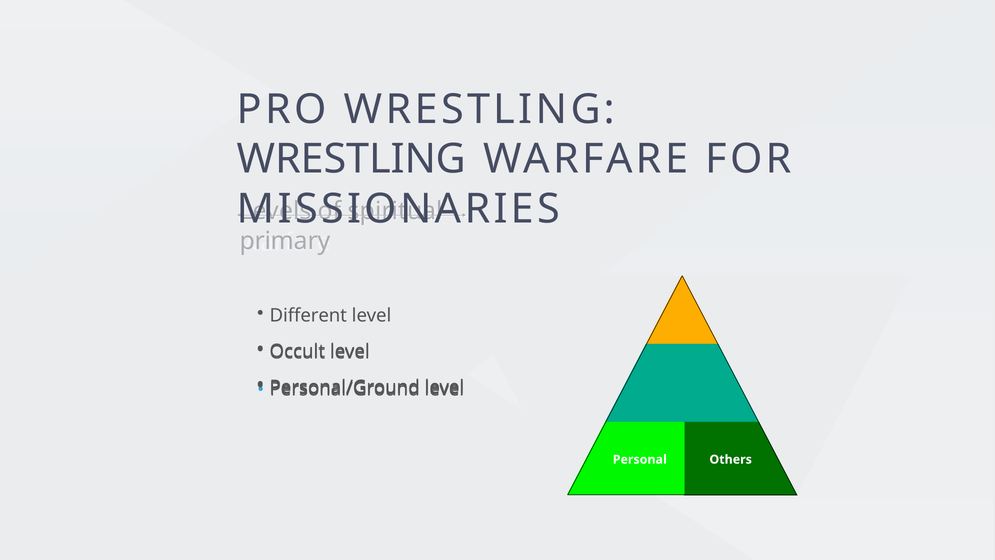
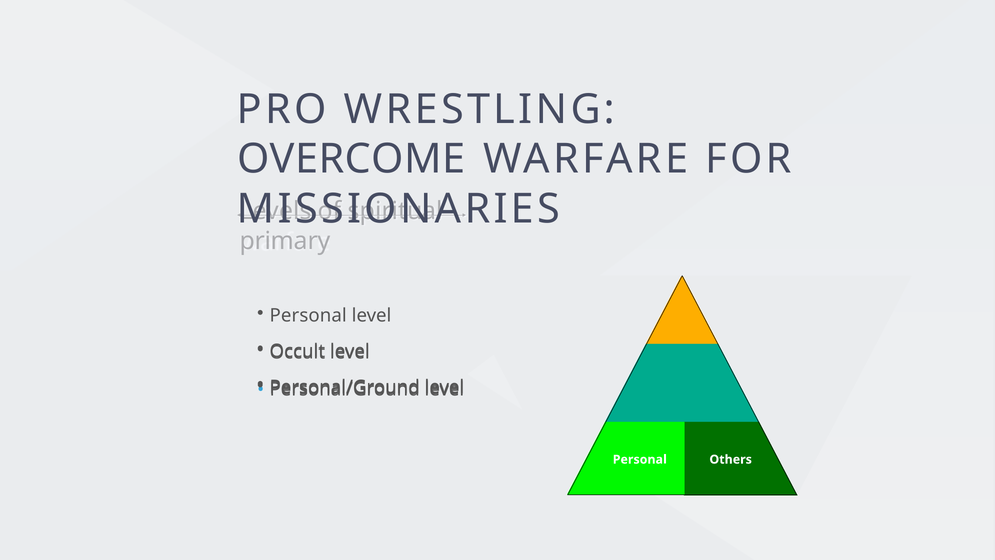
WRESTLING at (351, 159): WRESTLING -> OVERCOME
Different at (308, 315): Different -> Personal
